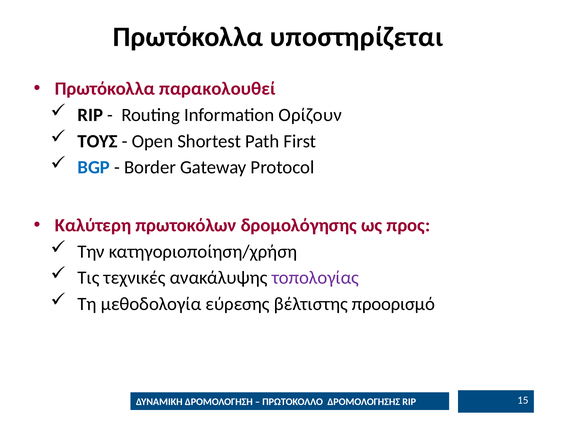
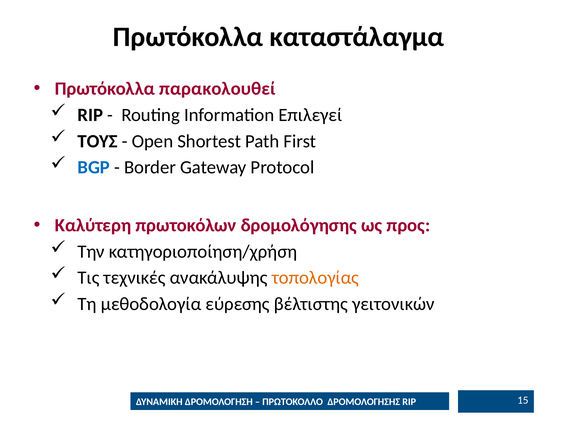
υποστηρίζεται: υποστηρίζεται -> καταστάλαγμα
Ορίζουν: Ορίζουν -> Επιλεγεί
τοπολογίας colour: purple -> orange
προορισμό: προορισμό -> γειτονικών
